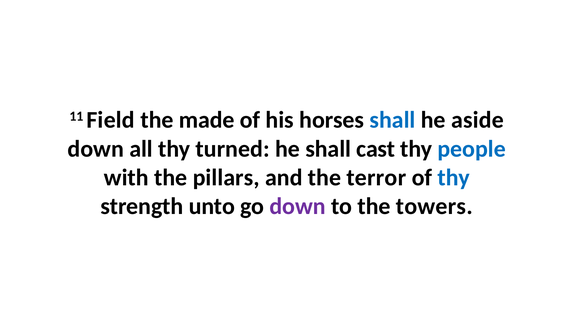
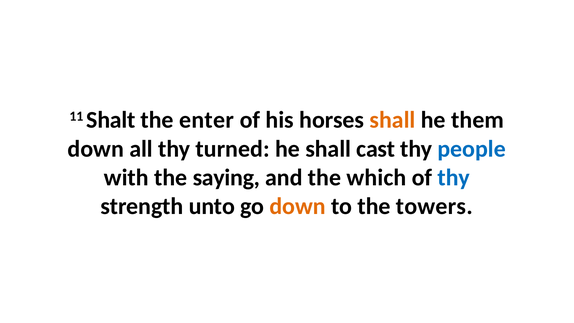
Field: Field -> Shalt
made: made -> enter
shall at (392, 120) colour: blue -> orange
aside: aside -> them
pillars: pillars -> saying
terror: terror -> which
down at (298, 206) colour: purple -> orange
